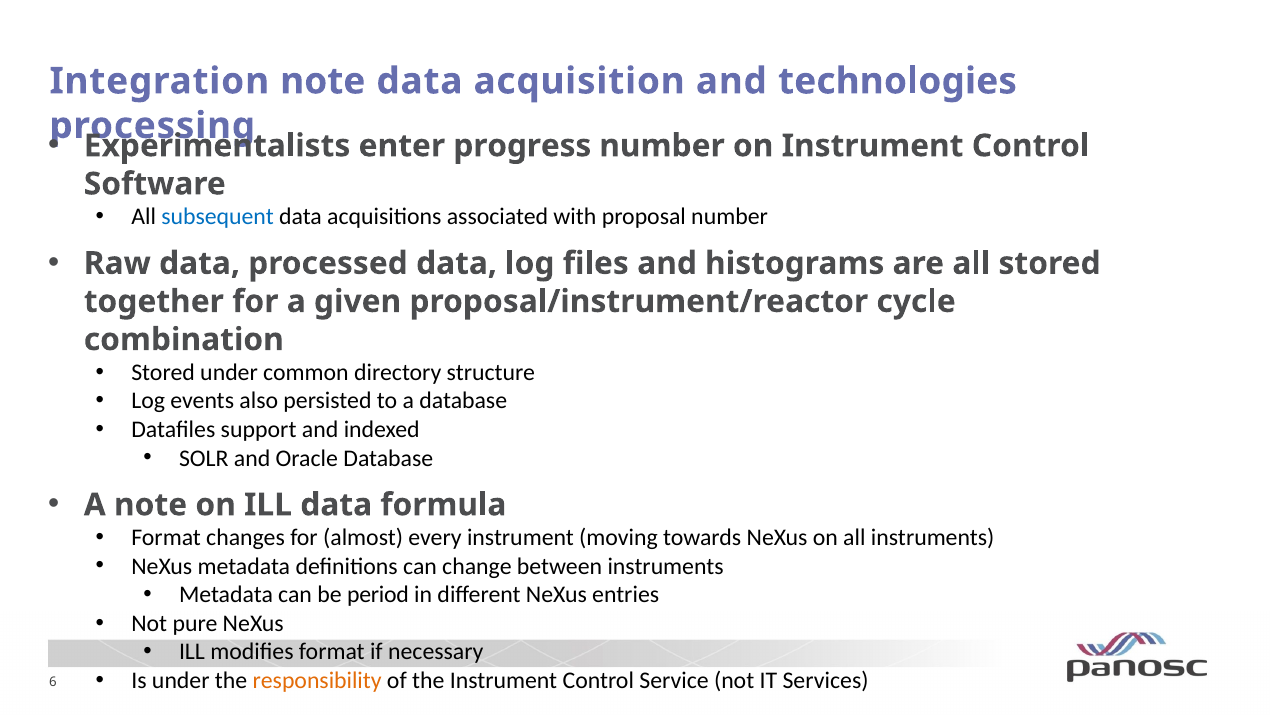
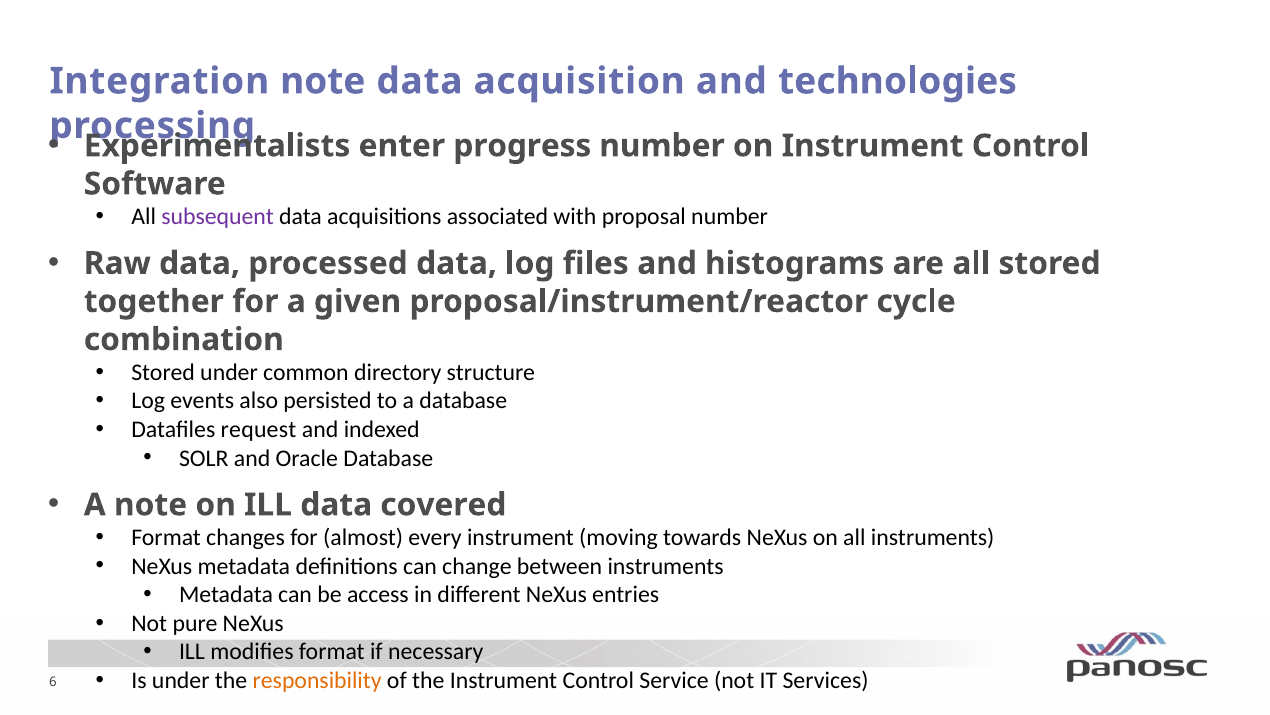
subsequent colour: blue -> purple
support: support -> request
formula: formula -> covered
period: period -> access
